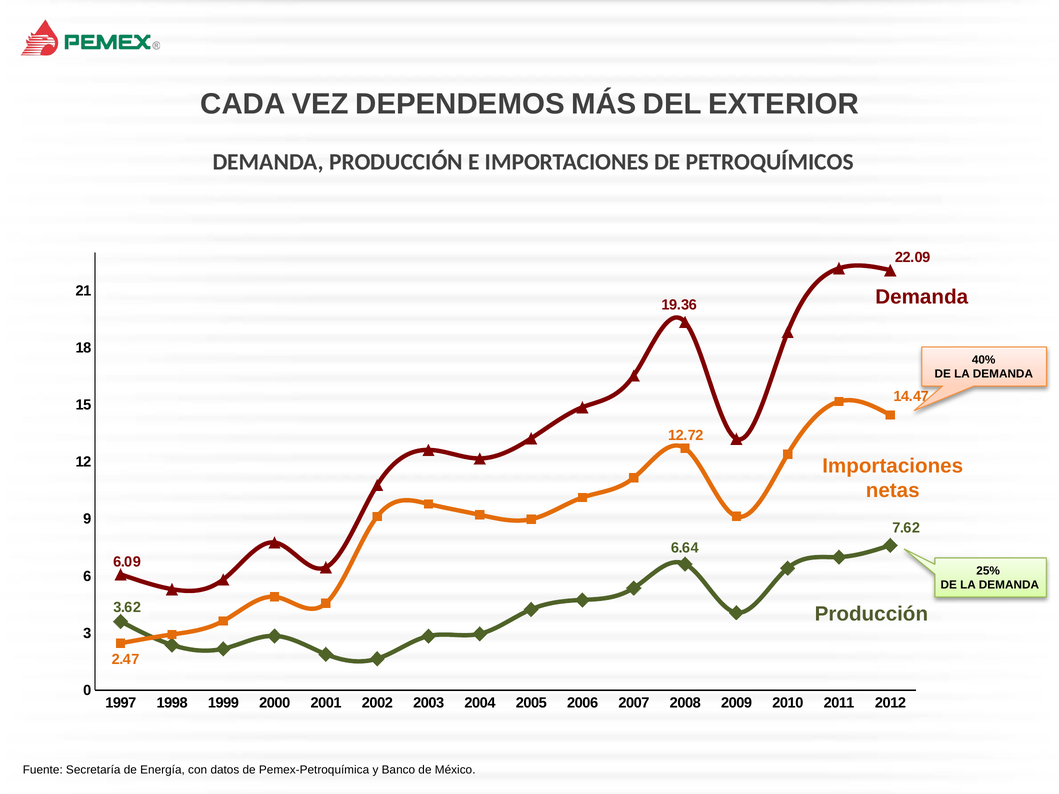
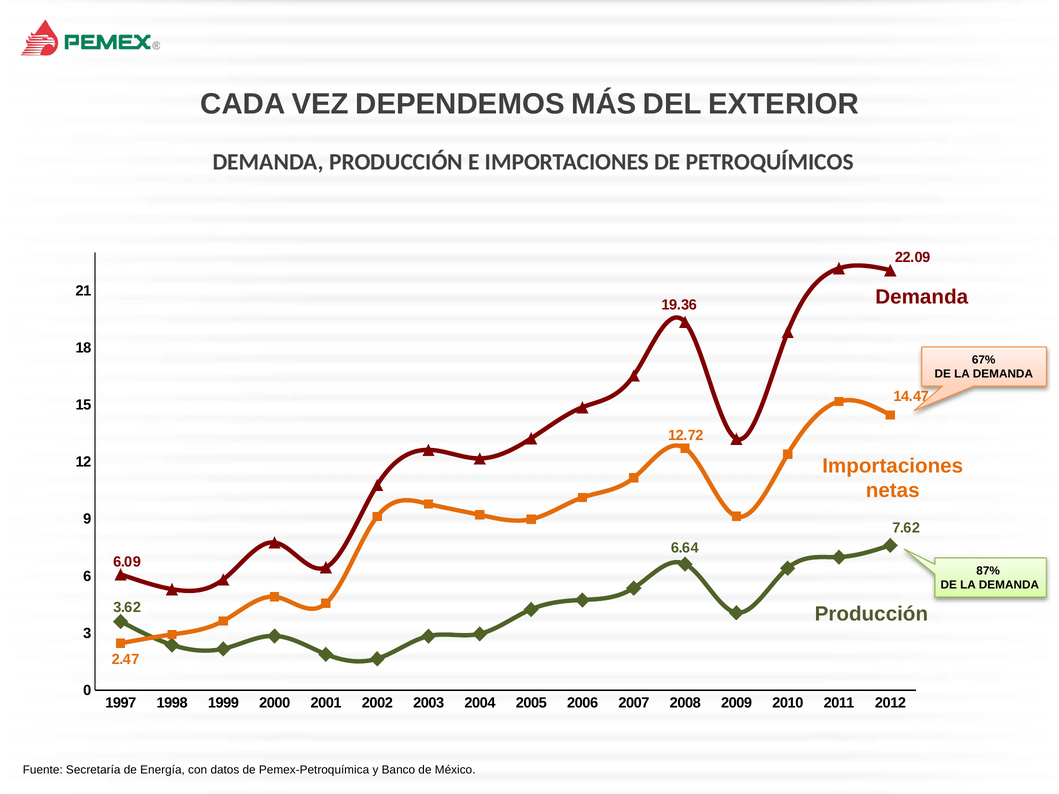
40%: 40% -> 67%
25%: 25% -> 87%
